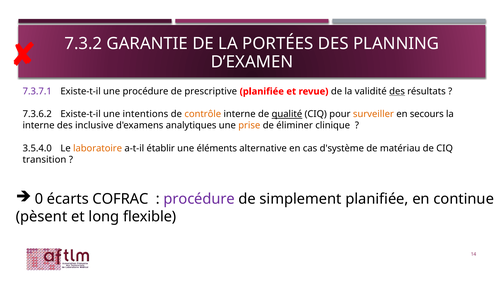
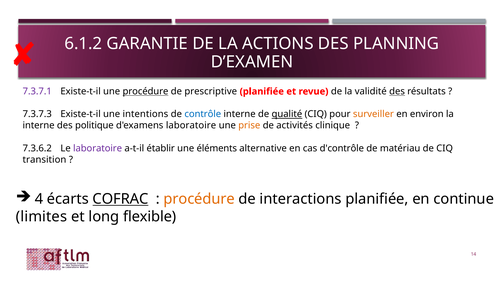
7.3.2: 7.3.2 -> 6.1.2
PORTÉES: PORTÉES -> ACTIONS
procédure at (145, 91) underline: none -> present
7.3.6.2: 7.3.6.2 -> 7.3.7.3
contrôle colour: orange -> blue
secours: secours -> environ
inclusive: inclusive -> politique
d'examens analytiques: analytiques -> laboratoire
éliminer: éliminer -> activités
3.5.4.0: 3.5.4.0 -> 7.3.6.2
laboratoire at (98, 148) colour: orange -> purple
d'système: d'système -> d'contrôle
0: 0 -> 4
COFRAC underline: none -> present
procédure at (199, 199) colour: purple -> orange
simplement: simplement -> interactions
pèsent: pèsent -> limites
